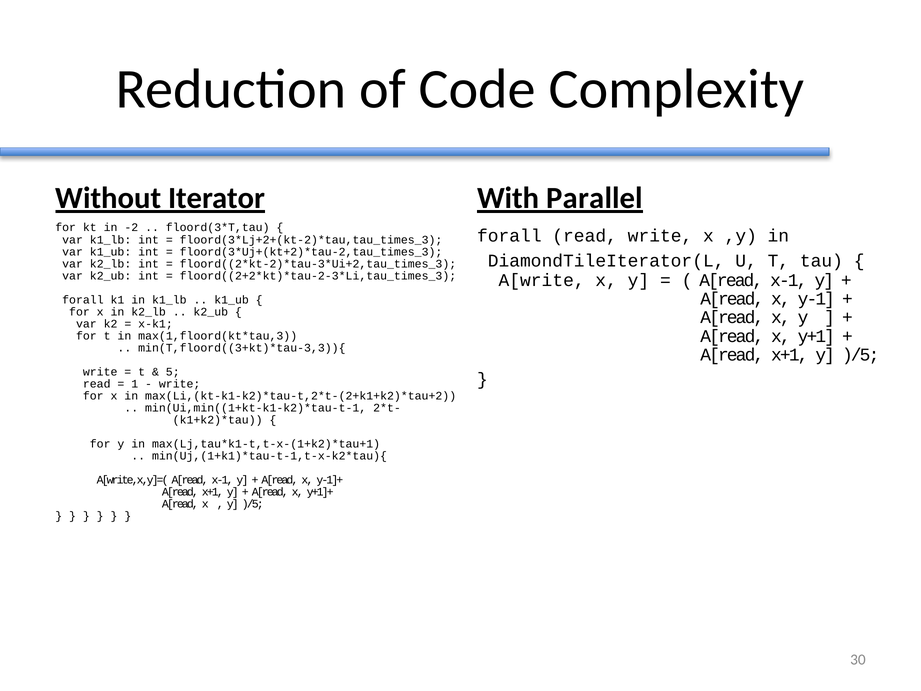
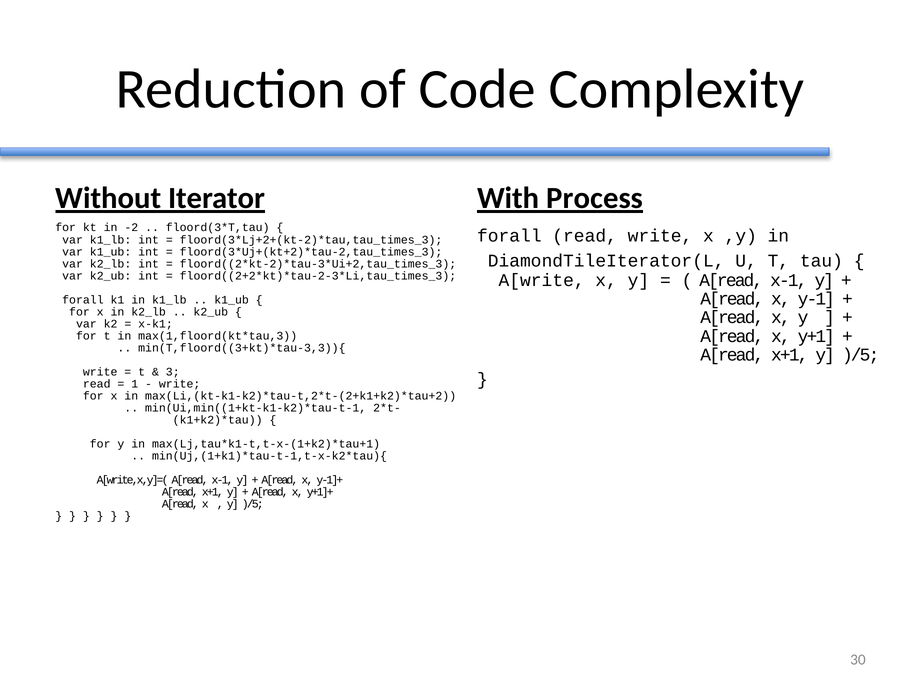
Parallel: Parallel -> Process
5: 5 -> 3
